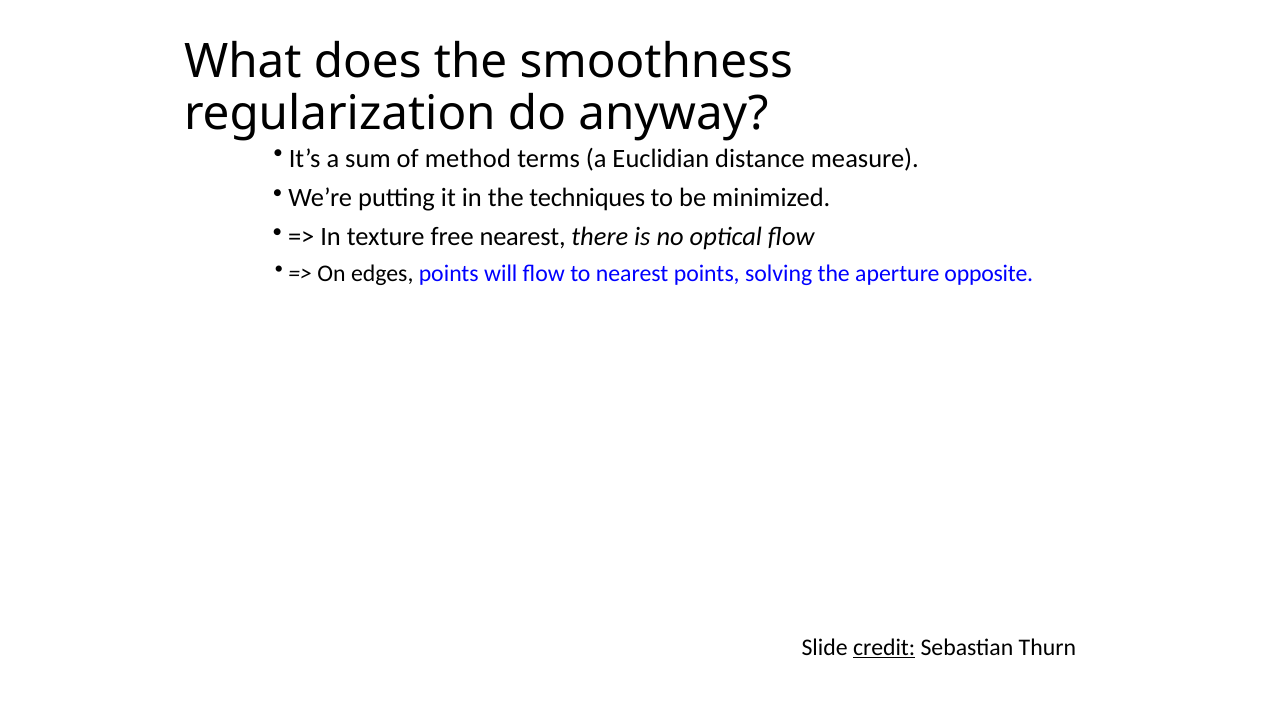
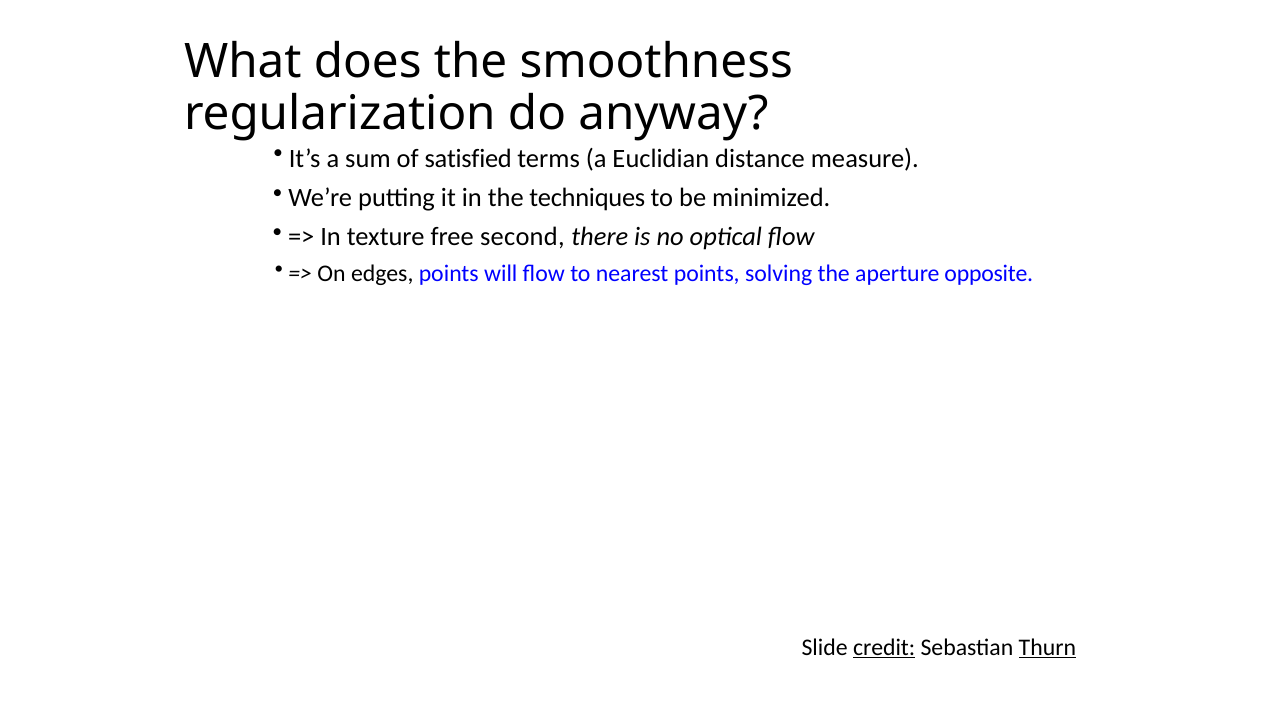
method: method -> satisfied
free nearest: nearest -> second
Thurn underline: none -> present
